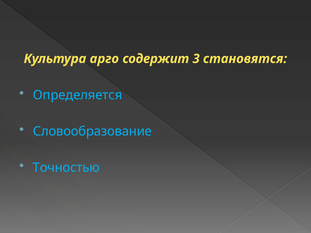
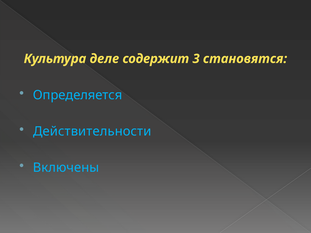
арго: арго -> деле
Словообразование: Словообразование -> Действительности
Точностью: Точностью -> Включены
